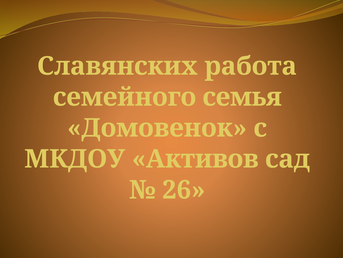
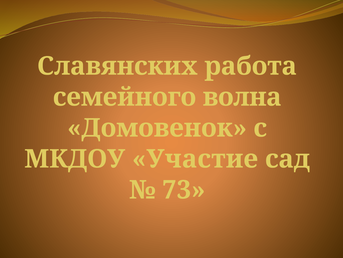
семья: семья -> волна
Активов: Активов -> Участие
26: 26 -> 73
